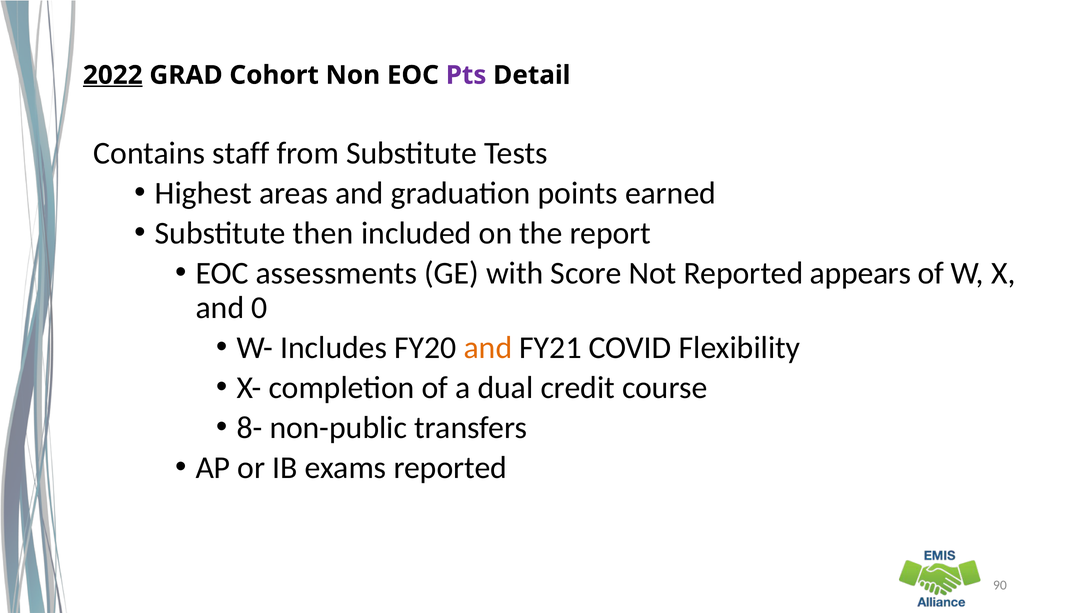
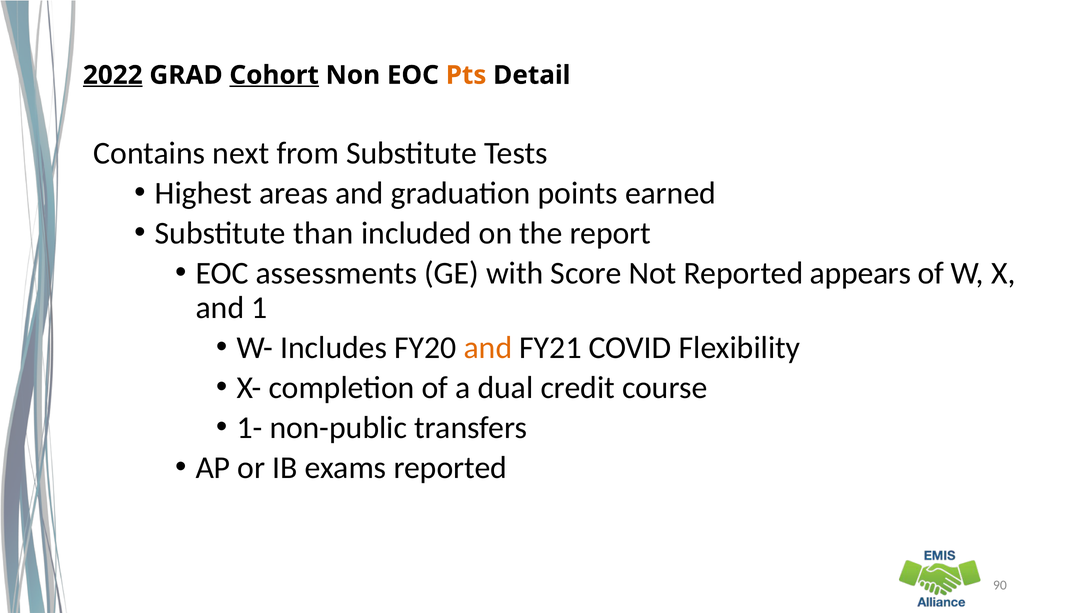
Cohort underline: none -> present
Pts colour: purple -> orange
staff: staff -> next
then: then -> than
0: 0 -> 1
8-: 8- -> 1-
